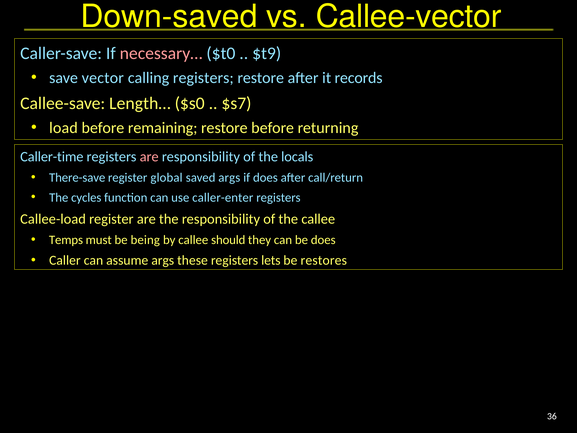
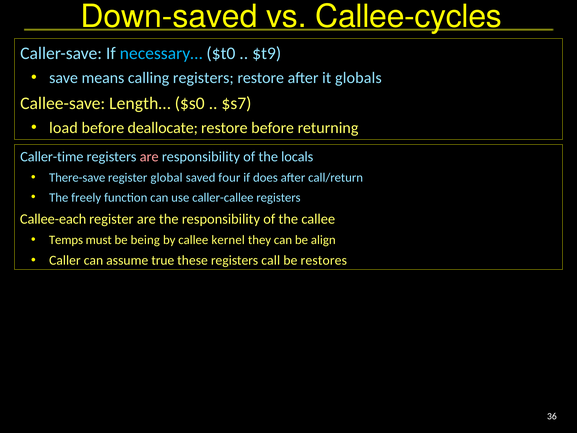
Callee-vector: Callee-vector -> Callee-cycles
necessary… colour: pink -> light blue
vector: vector -> means
records: records -> globals
remaining: remaining -> deallocate
saved args: args -> four
cycles: cycles -> freely
caller-enter: caller-enter -> caller-callee
Callee-load: Callee-load -> Callee-each
should: should -> kernel
be does: does -> align
assume args: args -> true
lets: lets -> call
